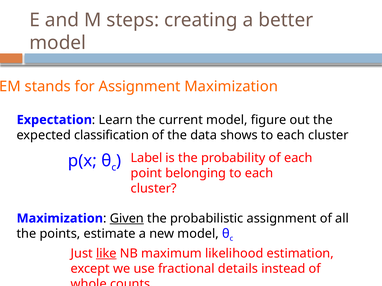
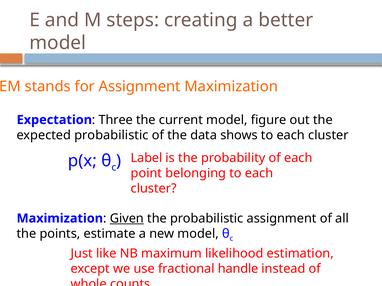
Learn: Learn -> Three
expected classification: classification -> probabilistic
like underline: present -> none
details: details -> handle
